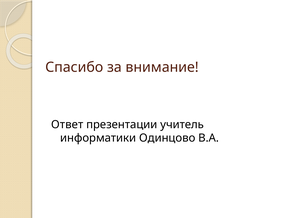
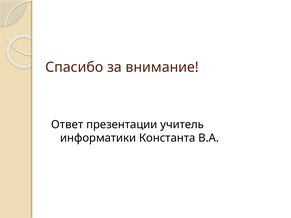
Одинцово: Одинцово -> Константа
